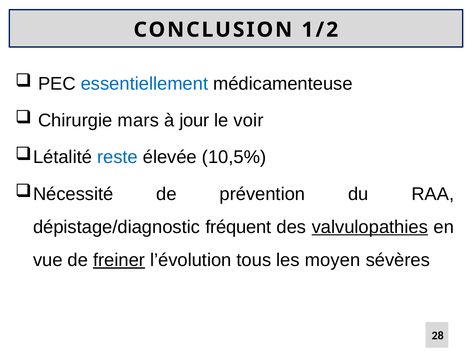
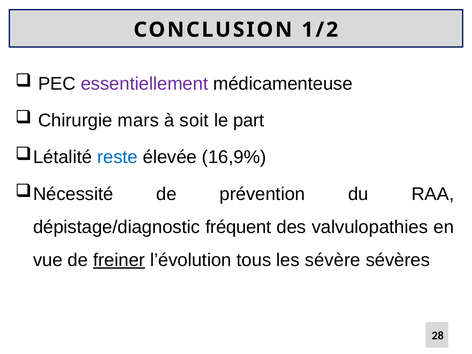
essentiellement colour: blue -> purple
jour: jour -> soit
voir: voir -> part
10,5%: 10,5% -> 16,9%
valvulopathies underline: present -> none
moyen: moyen -> sévère
